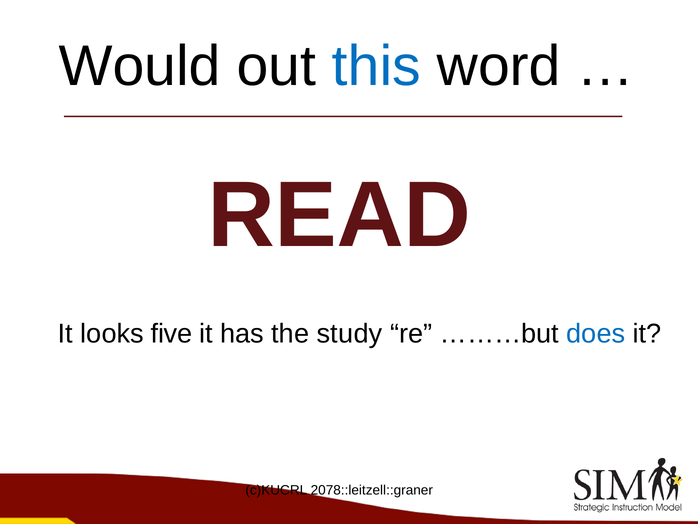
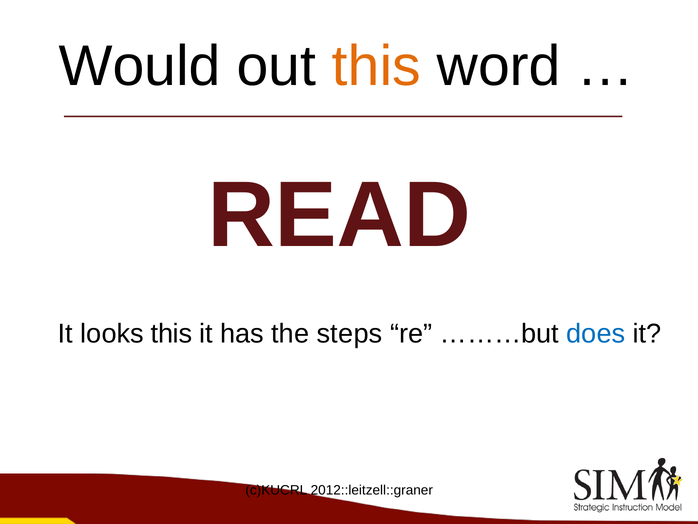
this at (376, 66) colour: blue -> orange
looks five: five -> this
study: study -> steps
2078::leitzell::graner: 2078::leitzell::graner -> 2012::leitzell::graner
